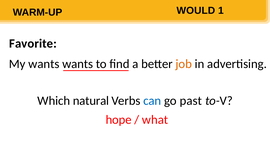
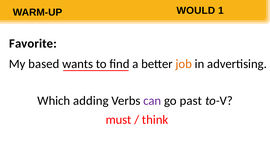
My wants: wants -> based
natural: natural -> adding
can colour: blue -> purple
hope: hope -> must
what: what -> think
